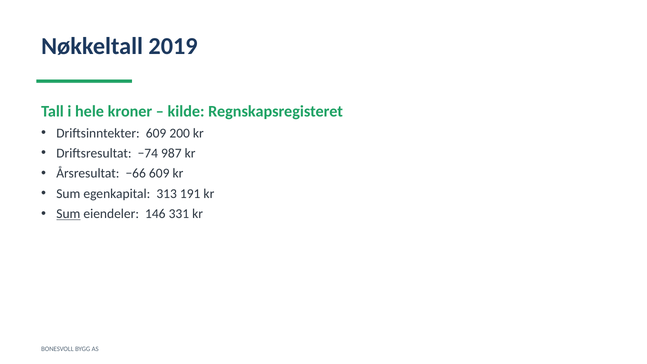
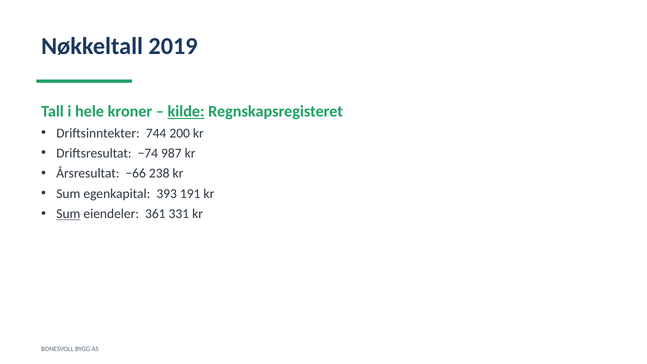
kilde underline: none -> present
Driftsinntekter 609: 609 -> 744
−66 609: 609 -> 238
313: 313 -> 393
146: 146 -> 361
